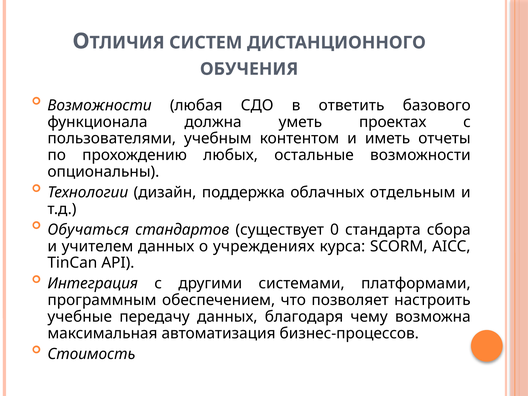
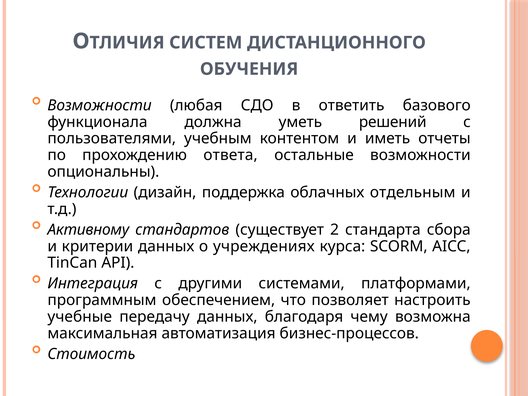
проектах: проектах -> решений
любых: любых -> ответа
Обучаться: Обучаться -> Активному
0: 0 -> 2
учителем: учителем -> критерии
